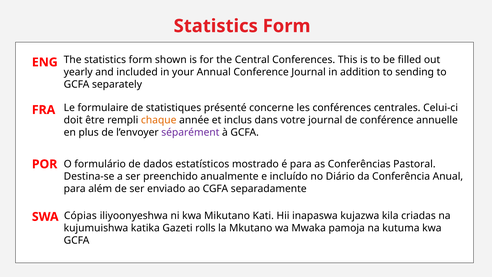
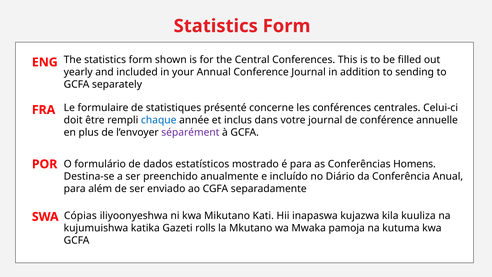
chaque colour: orange -> blue
Pastoral: Pastoral -> Homens
criadas: criadas -> kuuliza
